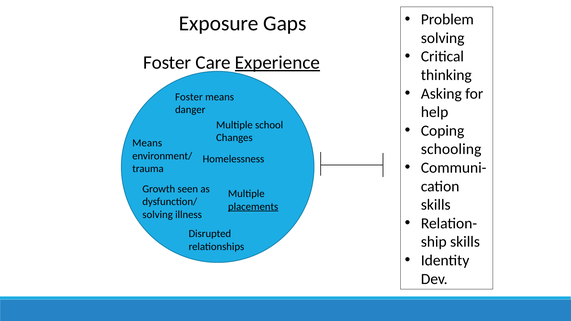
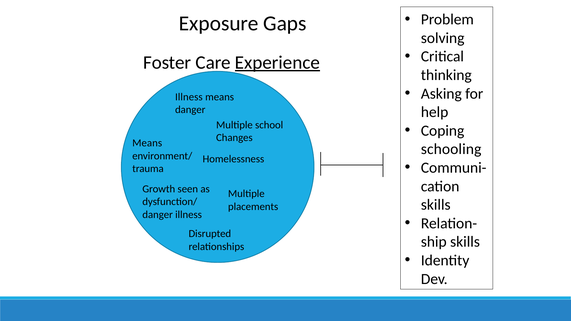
Foster at (189, 97): Foster -> Illness
placements underline: present -> none
solving at (158, 215): solving -> danger
